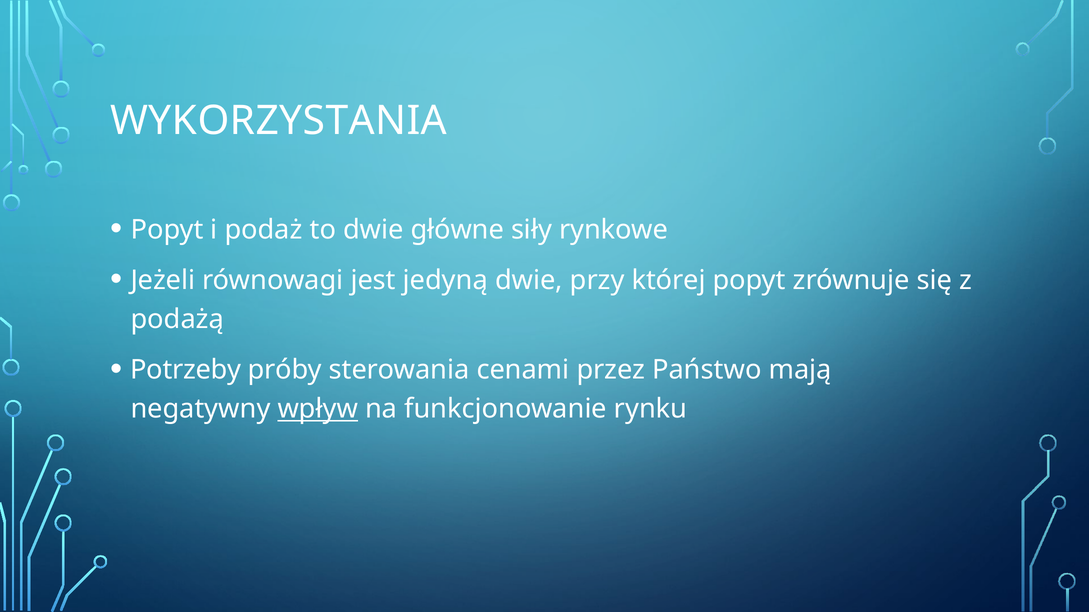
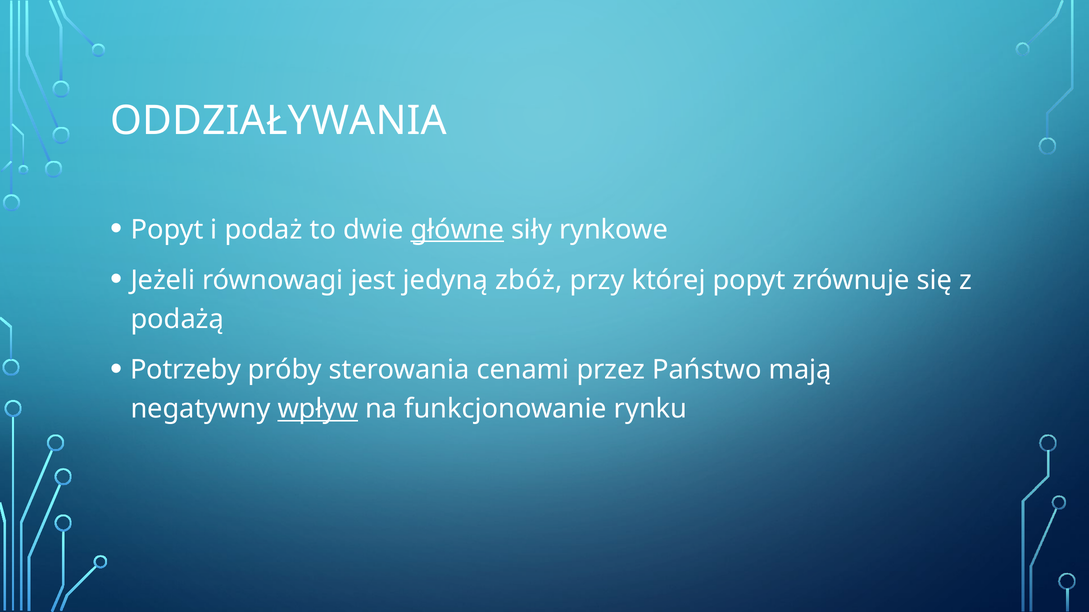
WYKORZYSTANIA: WYKORZYSTANIA -> ODDZIAŁYWANIA
główne underline: none -> present
jedyną dwie: dwie -> zbóż
